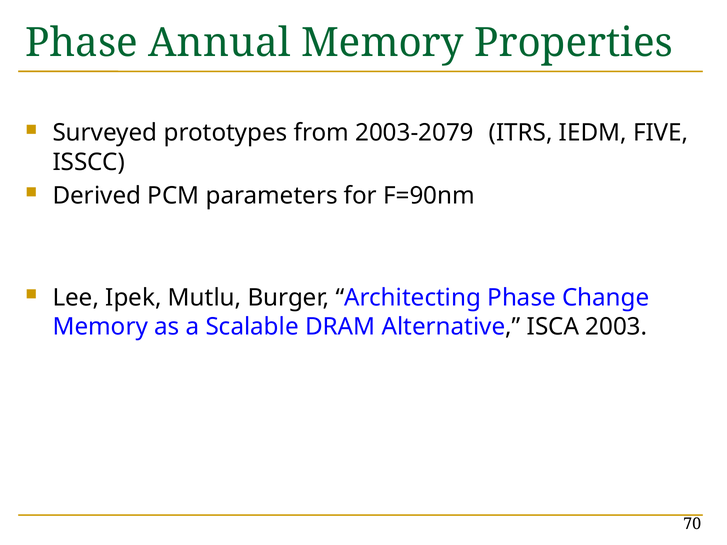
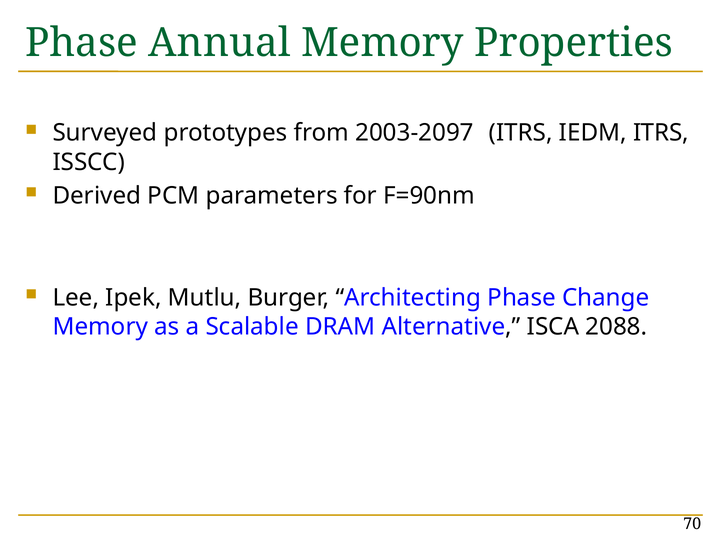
2003-2079: 2003-2079 -> 2003-2097
IEDM FIVE: FIVE -> ITRS
2003: 2003 -> 2088
